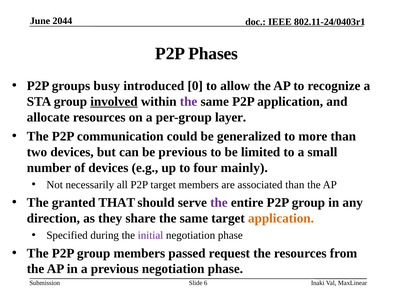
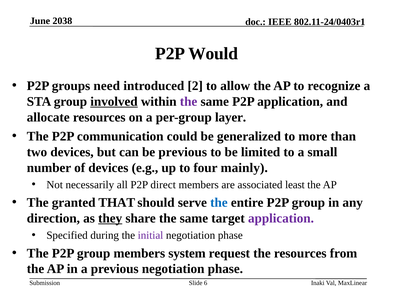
2044: 2044 -> 2038
Phases: Phases -> Would
busy: busy -> need
0: 0 -> 2
P2P target: target -> direct
associated than: than -> least
the at (219, 202) colour: purple -> blue
they underline: none -> present
application at (281, 218) colour: orange -> purple
passed: passed -> system
